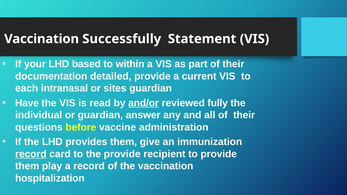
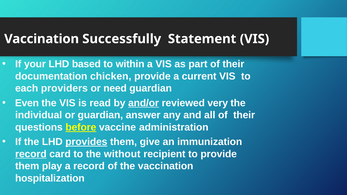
detailed: detailed -> chicken
intranasal: intranasal -> providers
sites: sites -> need
Have: Have -> Even
fully: fully -> very
before underline: none -> present
provides underline: none -> present
the provide: provide -> without
